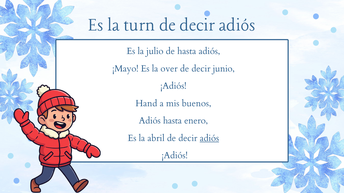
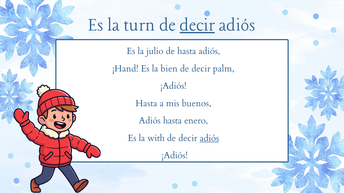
decir at (197, 24) underline: none -> present
¡Mayo: ¡Mayo -> ¡Hand
over: over -> bien
junio: junio -> palm
Hand at (146, 104): Hand -> Hasta
abril: abril -> with
